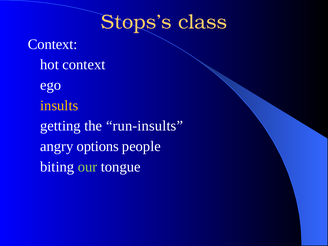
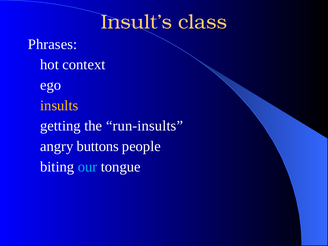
Stops’s: Stops’s -> Insult’s
Context at (53, 44): Context -> Phrases
options: options -> buttons
our colour: light green -> light blue
